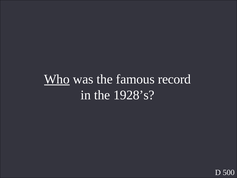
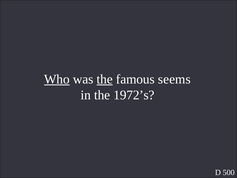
the at (105, 79) underline: none -> present
record: record -> seems
1928’s: 1928’s -> 1972’s
